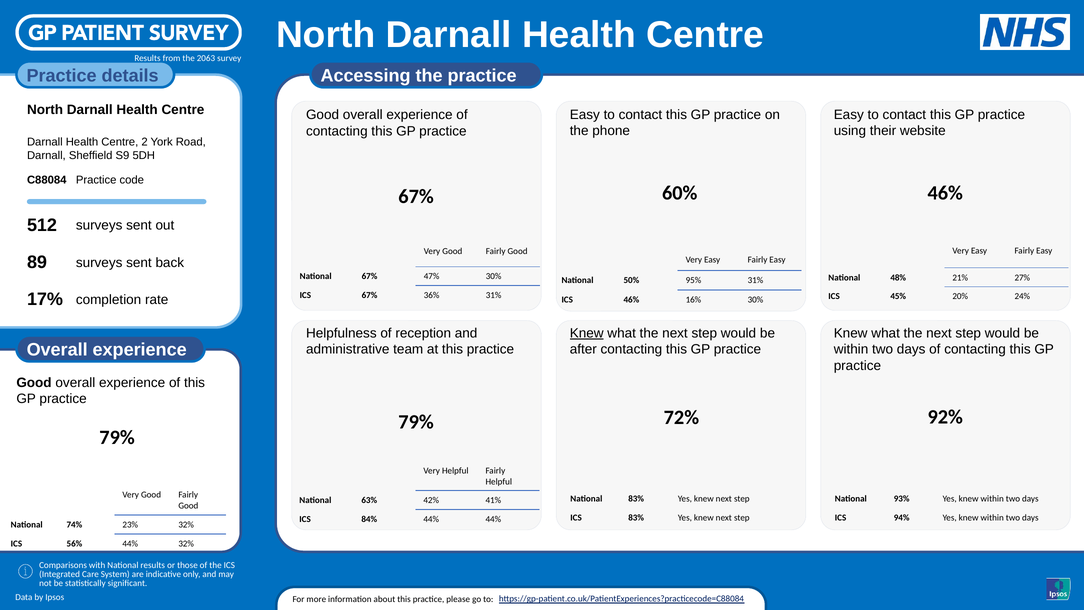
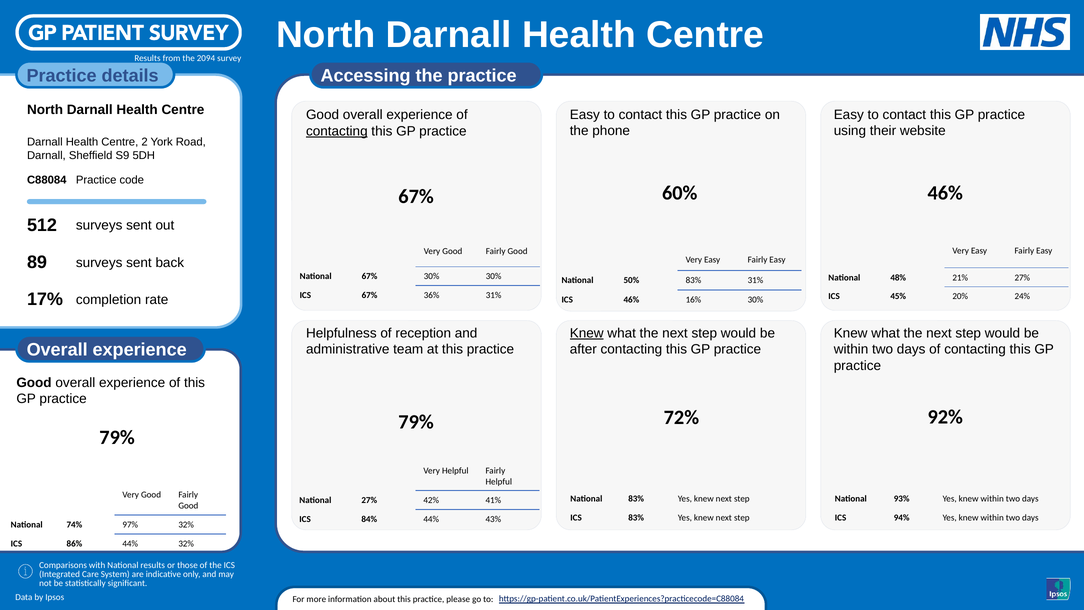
2063: 2063 -> 2094
contacting at (337, 131) underline: none -> present
67% 47%: 47% -> 30%
50% 95%: 95% -> 83%
National 63%: 63% -> 27%
44% 44%: 44% -> 43%
23%: 23% -> 97%
56%: 56% -> 86%
